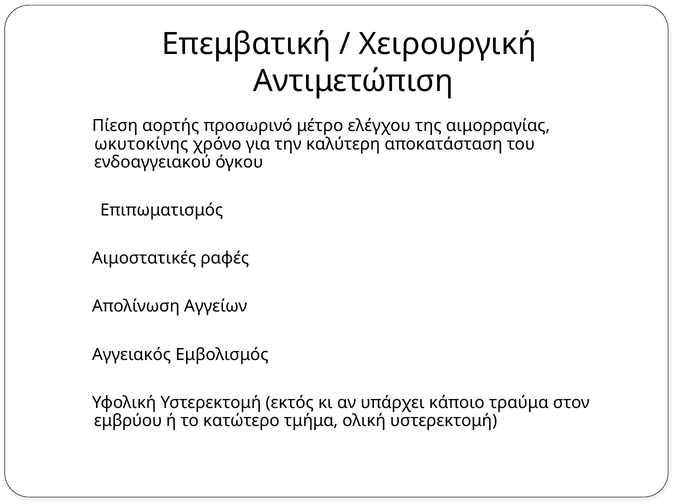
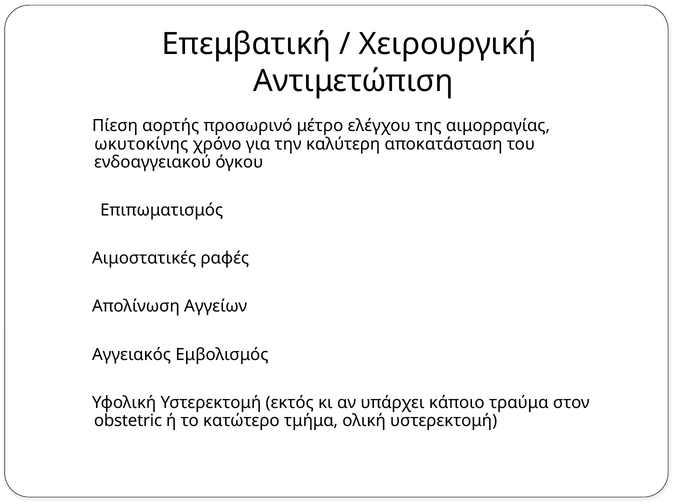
εμβρύου: εμβρύου -> obstetric
